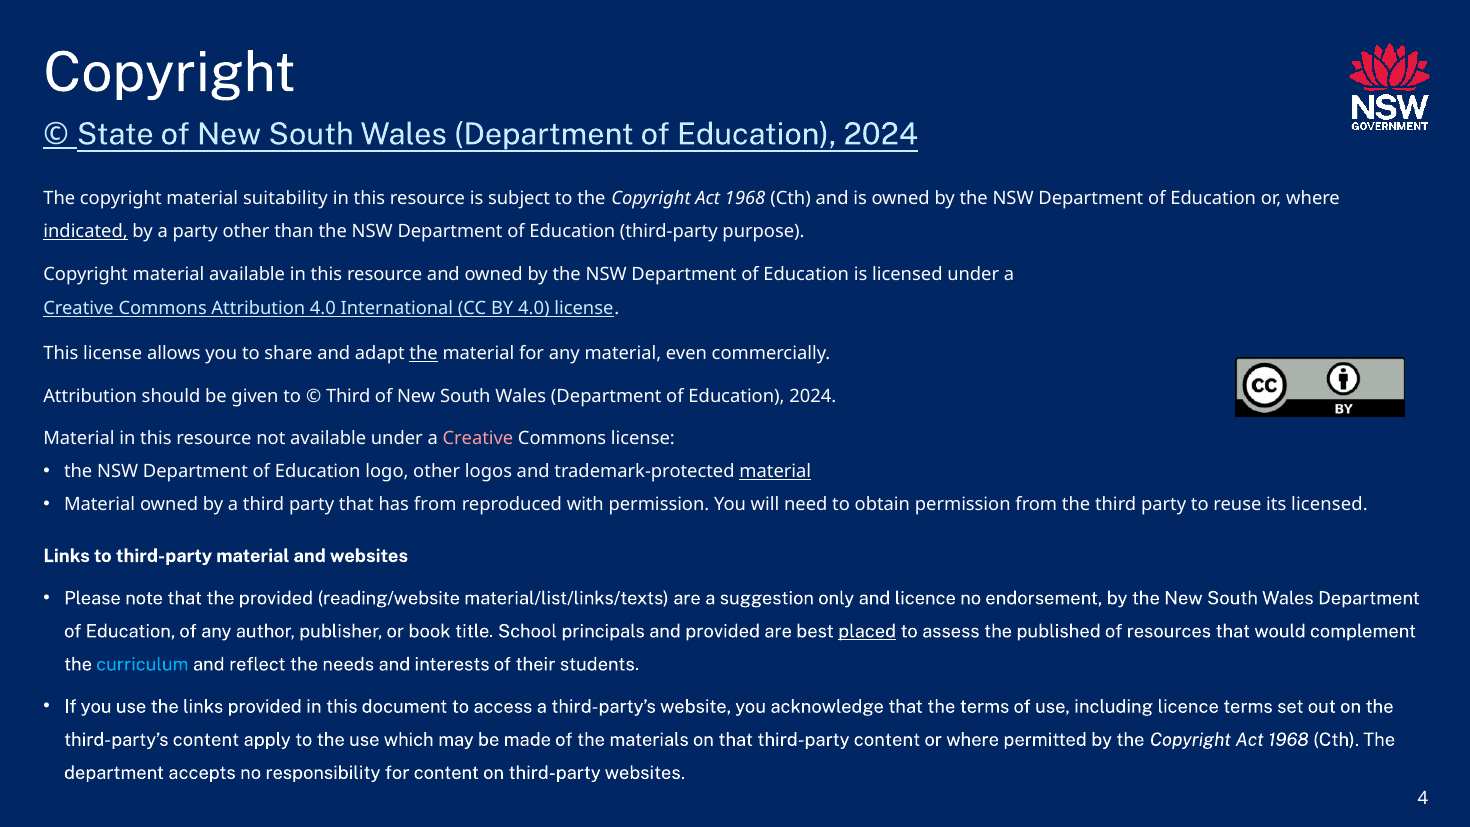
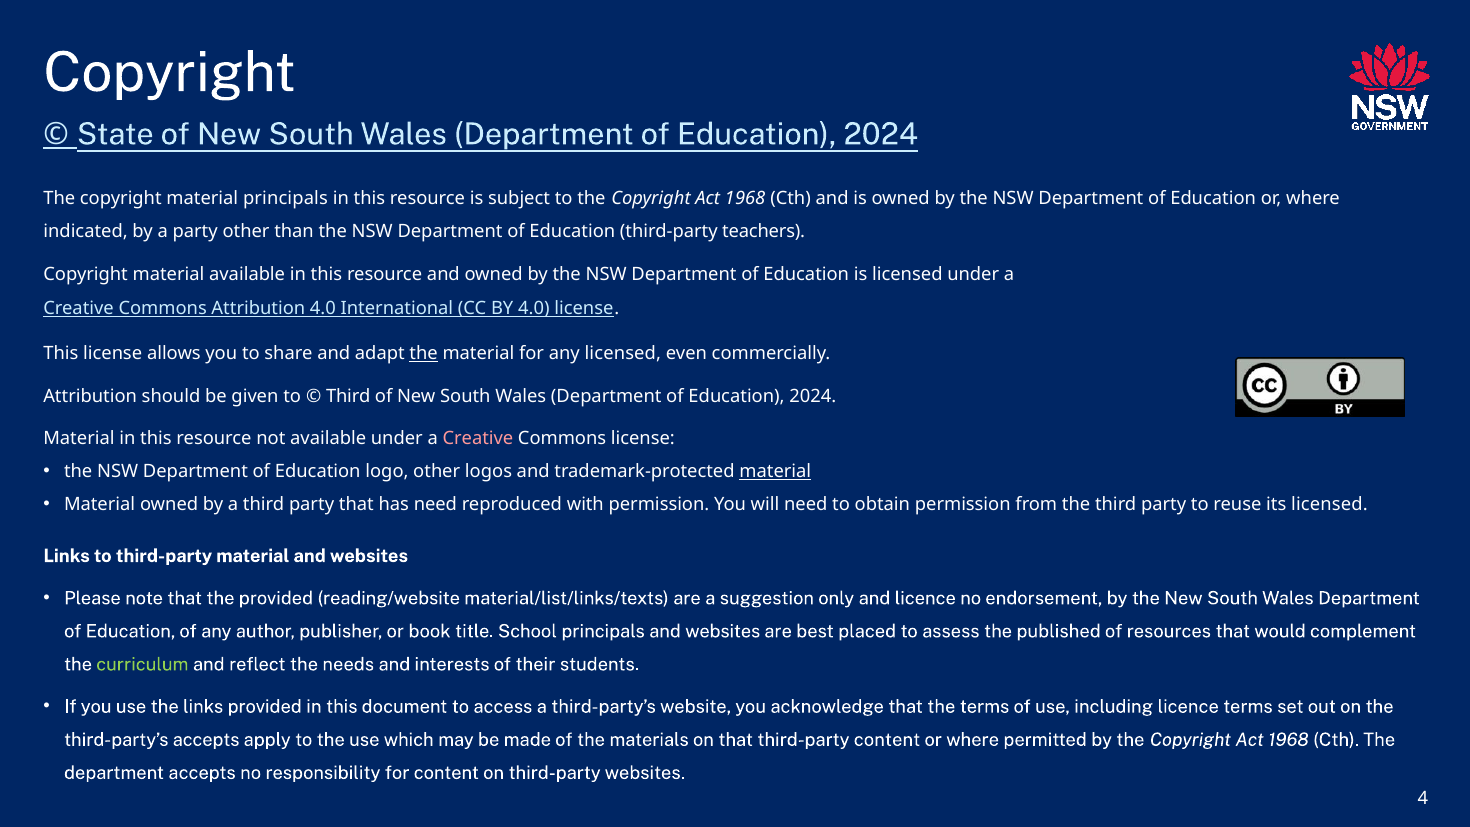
material suitability: suitability -> principals
indicated underline: present -> none
purpose: purpose -> teachers
any material: material -> licensed
has from: from -> need
principals and provided: provided -> websites
placed underline: present -> none
curriculum colour: light blue -> light green
third-party’s content: content -> accepts
